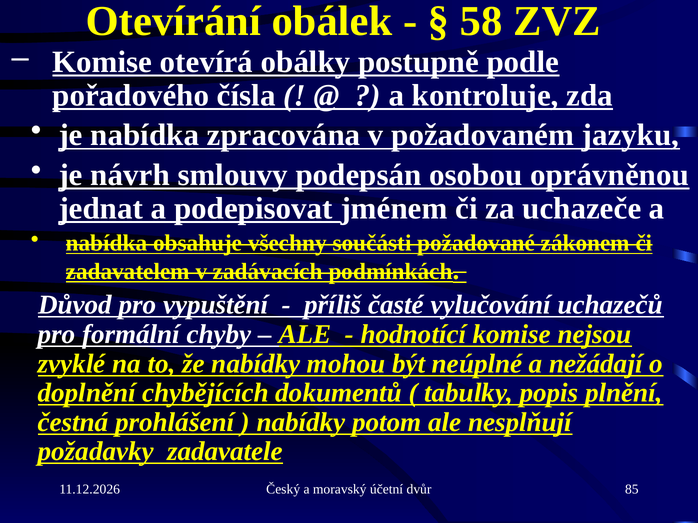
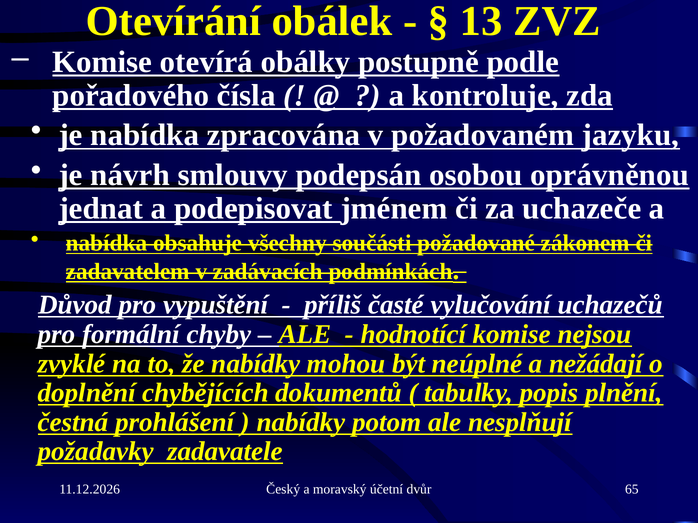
58: 58 -> 13
85: 85 -> 65
